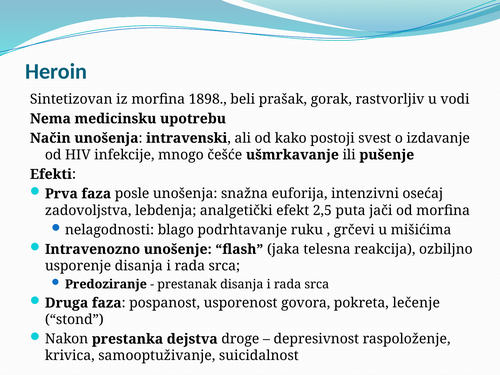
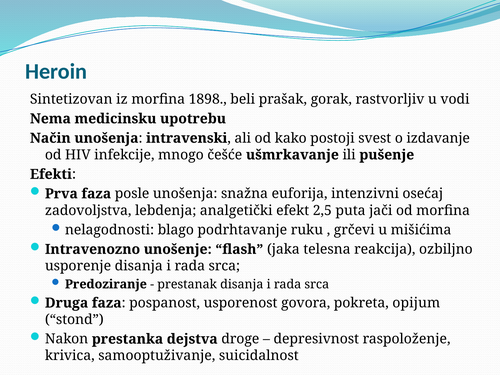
lečenje: lečenje -> opijum
